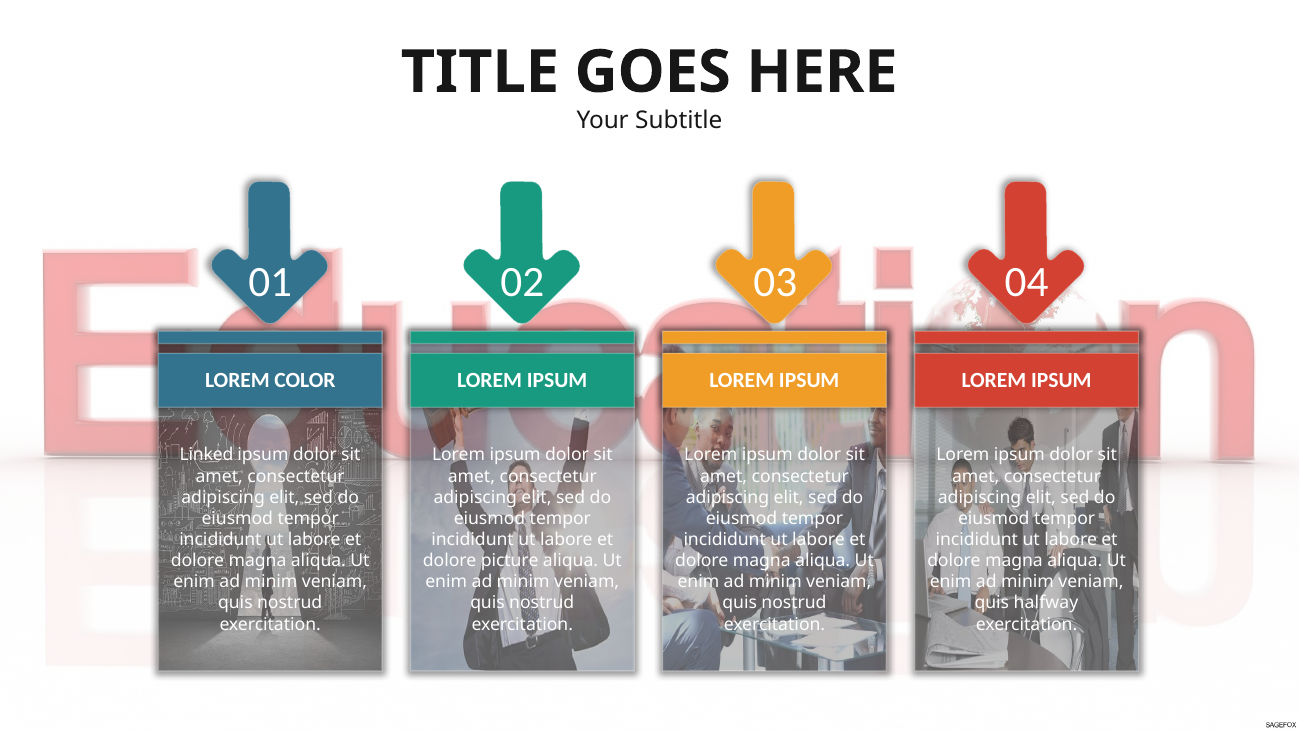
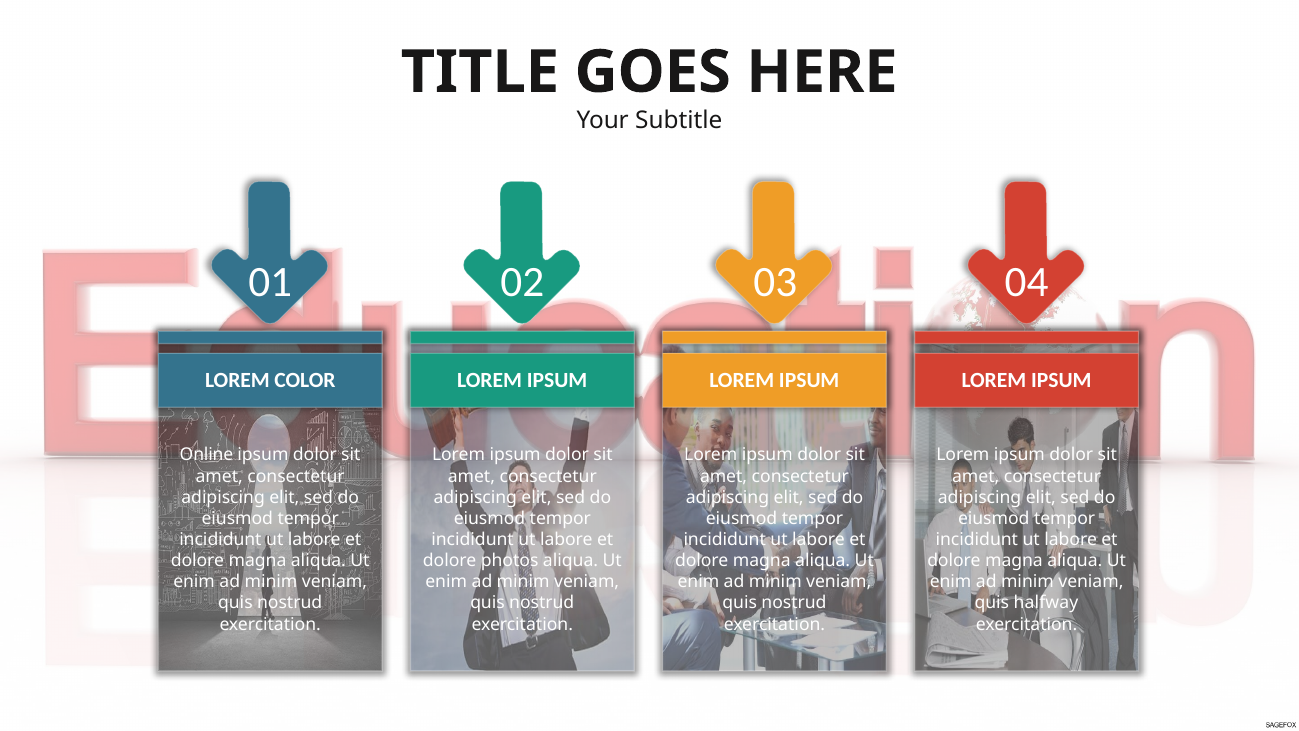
Linked: Linked -> Online
picture: picture -> photos
